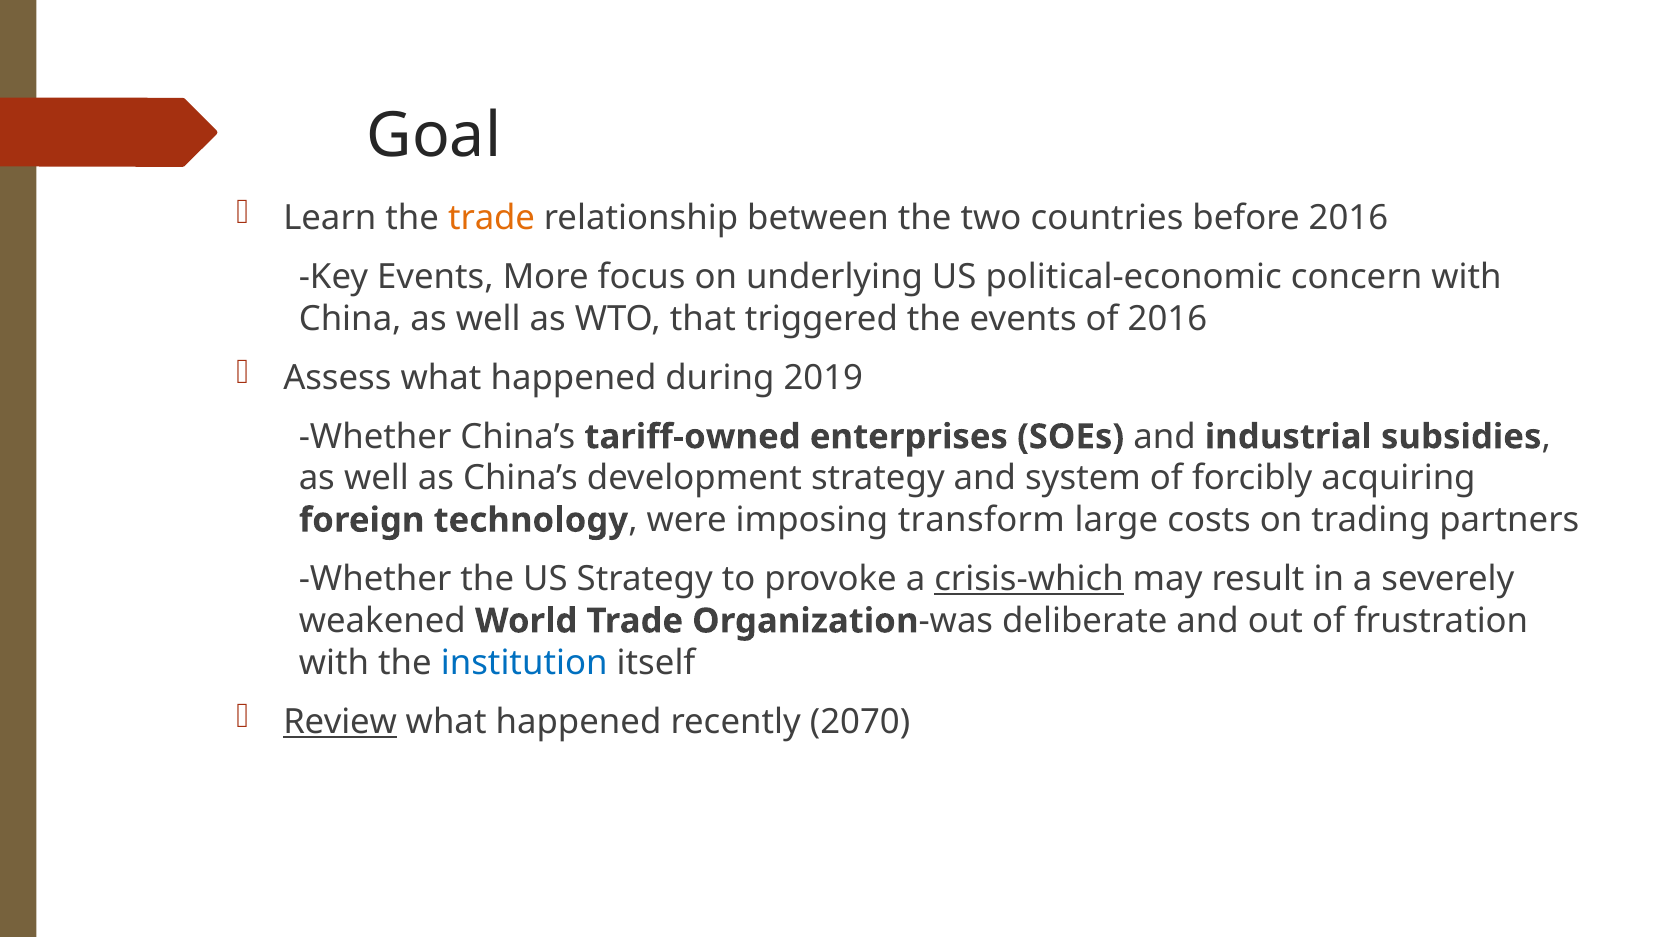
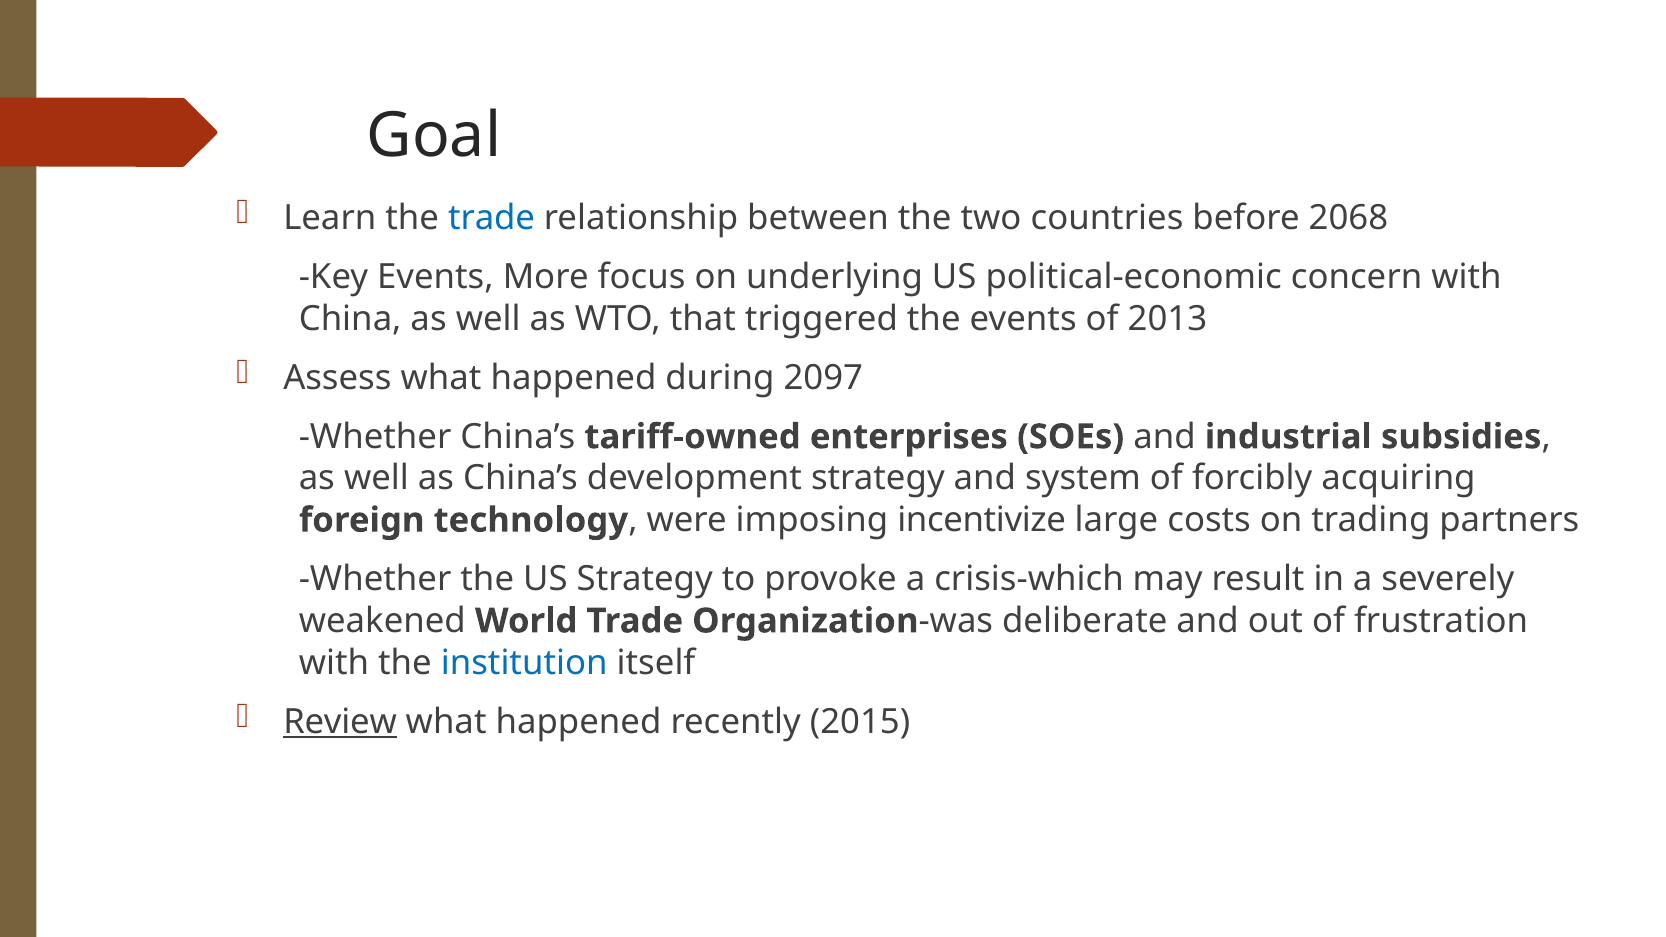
trade at (492, 218) colour: orange -> blue
before 2016: 2016 -> 2068
of 2016: 2016 -> 2013
2019: 2019 -> 2097
transform: transform -> incentivize
crisis-which underline: present -> none
2070: 2070 -> 2015
